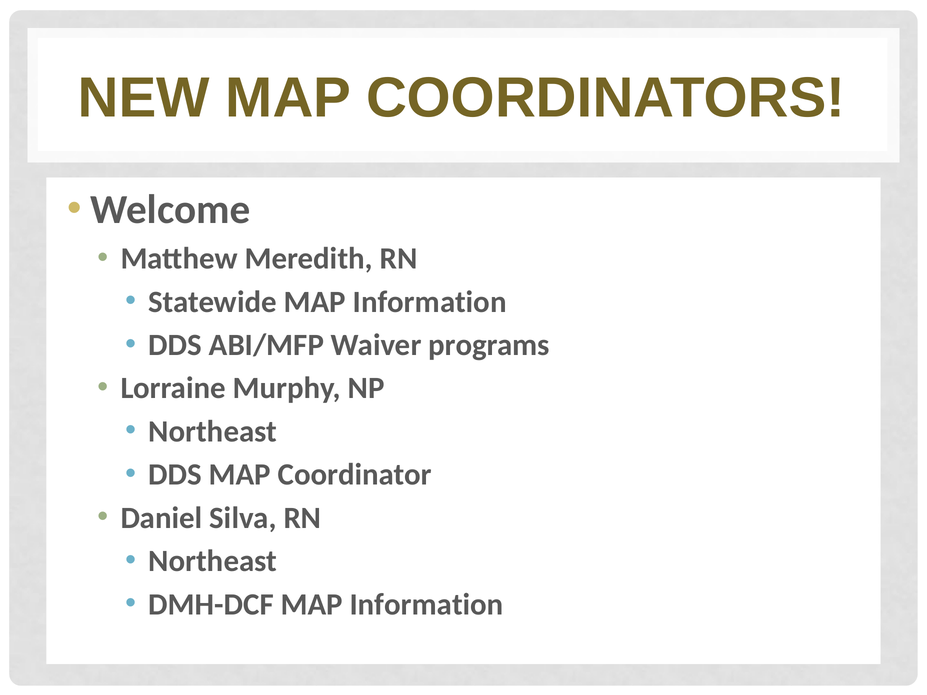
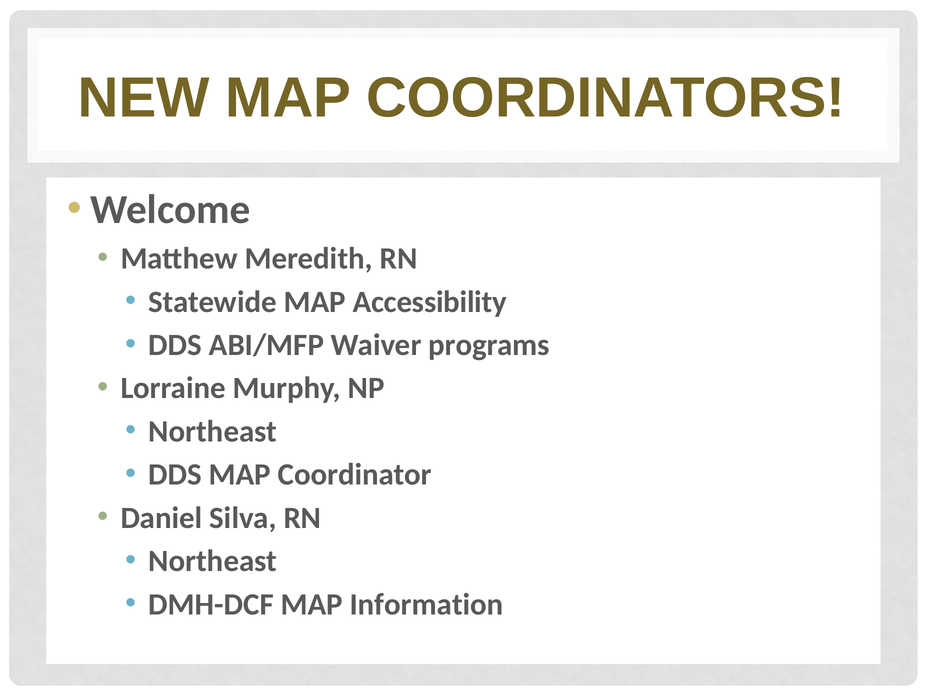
Statewide MAP Information: Information -> Accessibility
